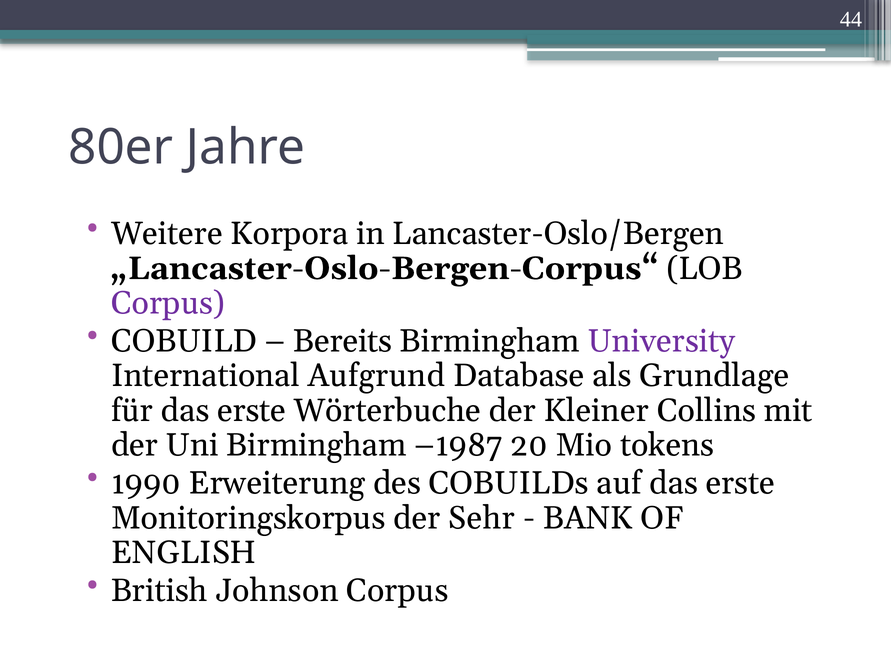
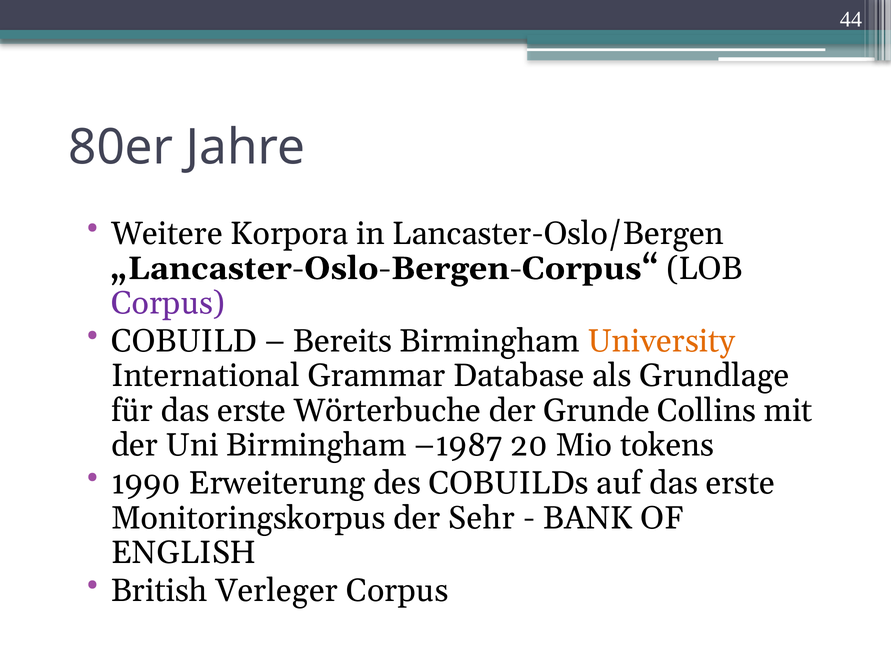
University colour: purple -> orange
Aufgrund: Aufgrund -> Grammar
Kleiner: Kleiner -> Grunde
Johnson: Johnson -> Verleger
